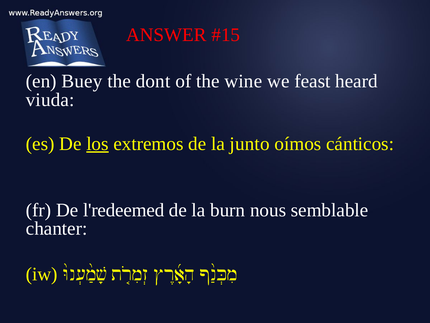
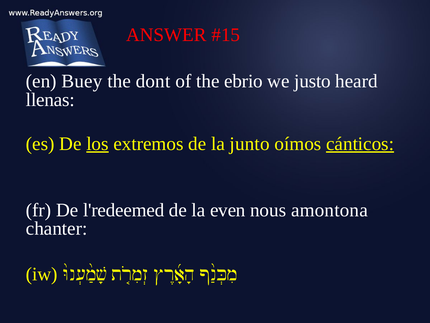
wine: wine -> ebrio
feast: feast -> justo
viuda: viuda -> llenas
cánticos underline: none -> present
burn: burn -> even
semblable: semblable -> amontona
